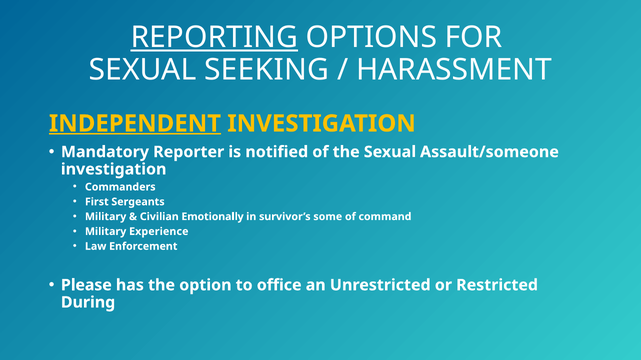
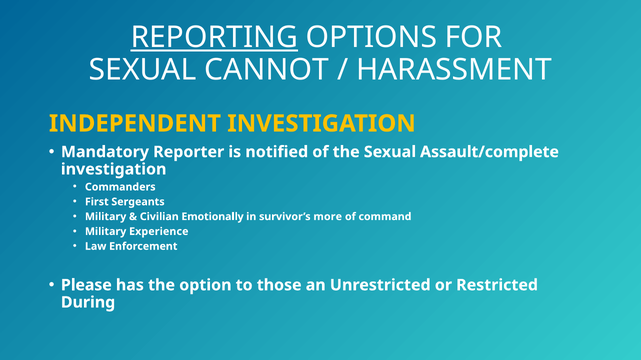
SEEKING: SEEKING -> CANNOT
INDEPENDENT underline: present -> none
Assault/someone: Assault/someone -> Assault/complete
some: some -> more
office: office -> those
